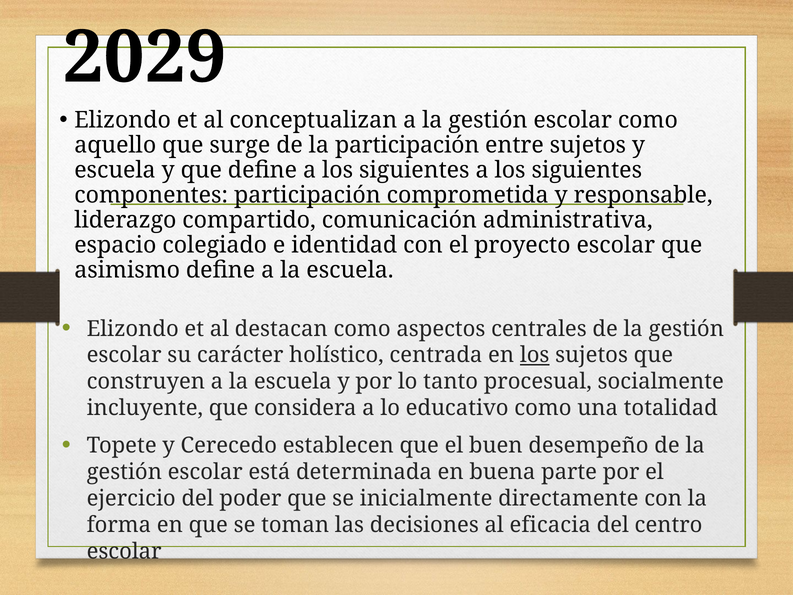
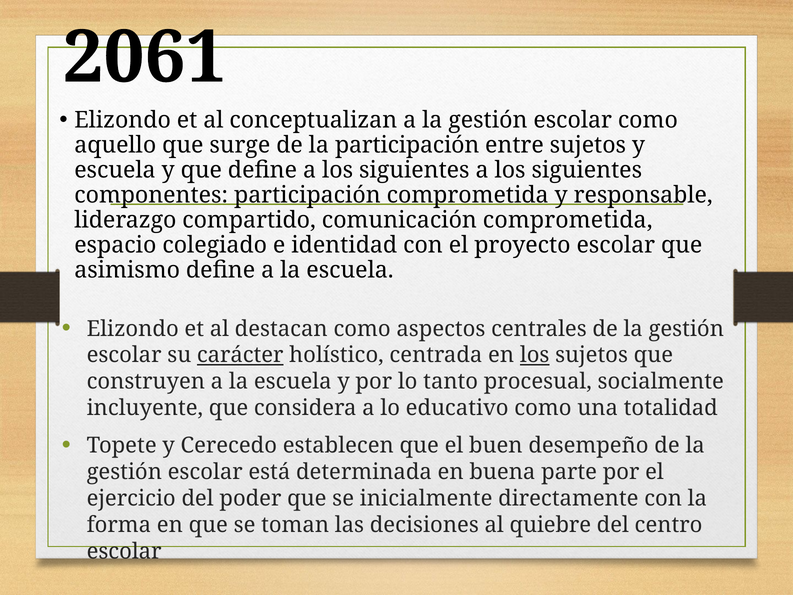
2029: 2029 -> 2061
comunicación administrativa: administrativa -> comprometida
carácter underline: none -> present
eficacia: eficacia -> quiebre
